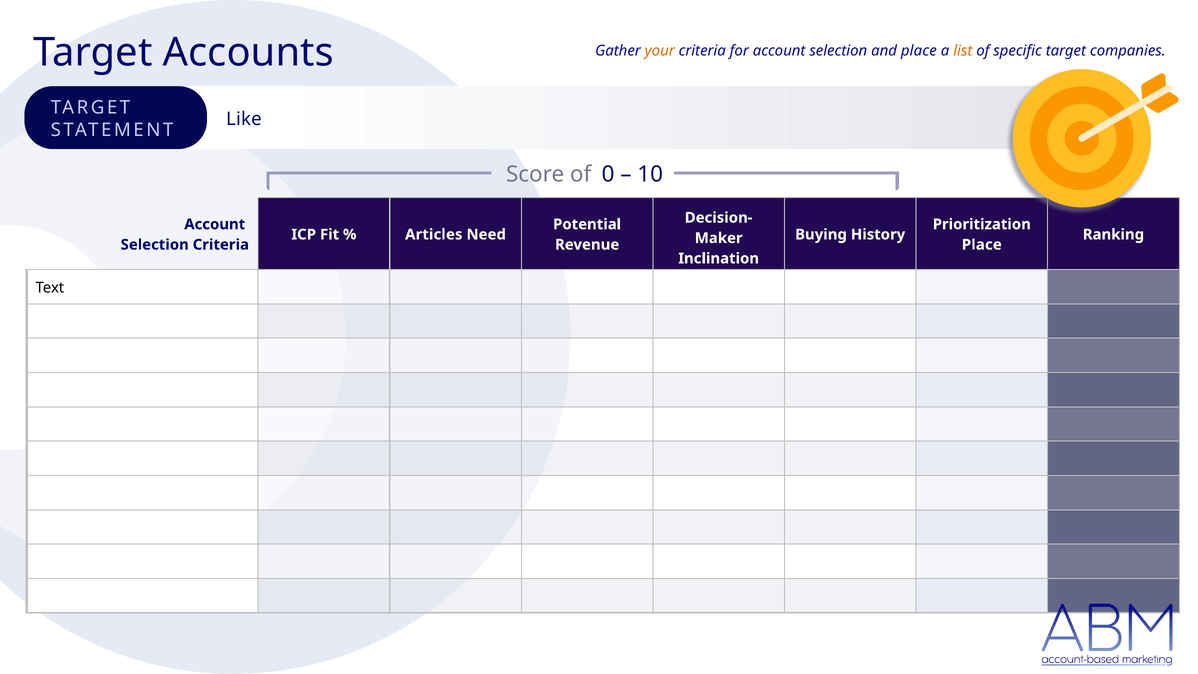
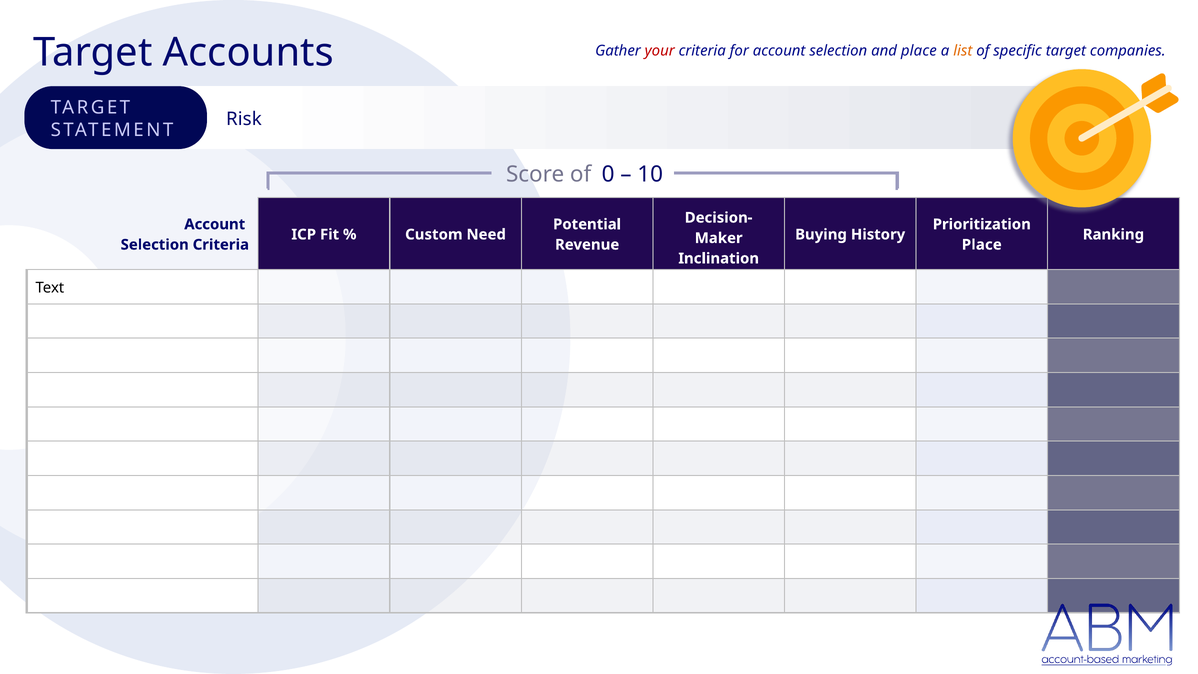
your colour: orange -> red
Like: Like -> Risk
Articles: Articles -> Custom
